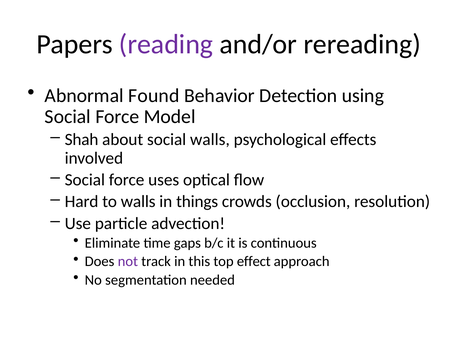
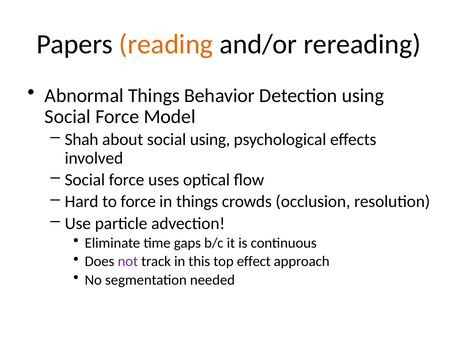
reading colour: purple -> orange
Abnormal Found: Found -> Things
social walls: walls -> using
to walls: walls -> force
